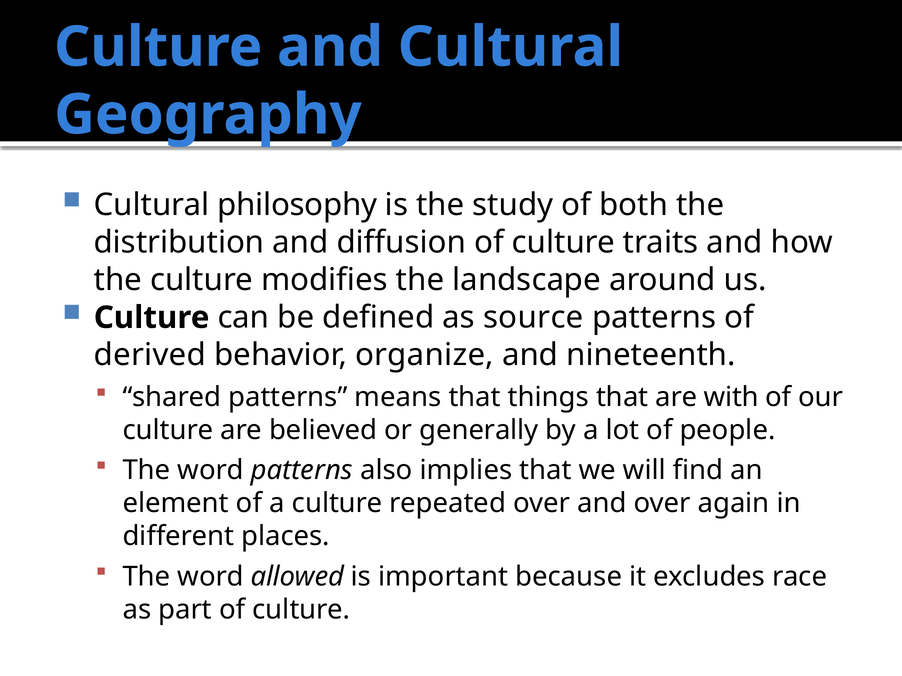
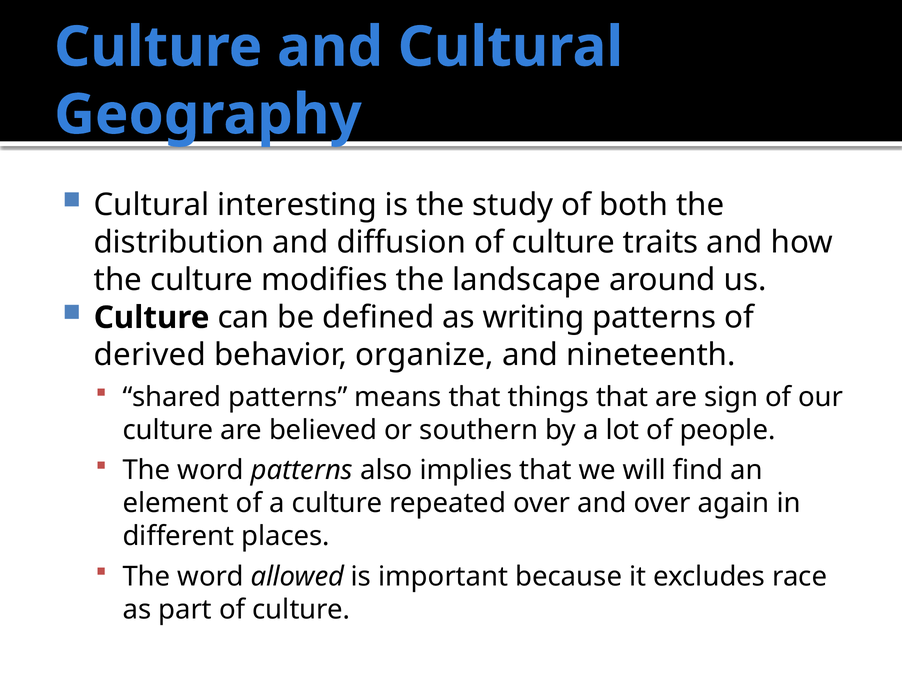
philosophy: philosophy -> interesting
source: source -> writing
with: with -> sign
generally: generally -> southern
